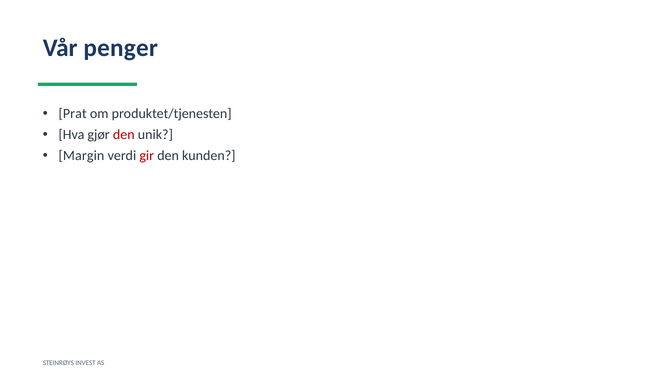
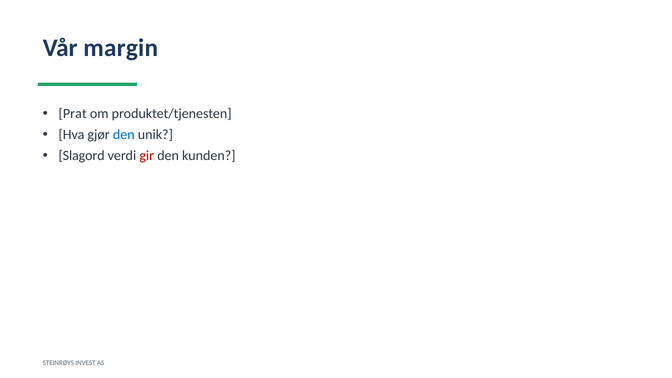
penger: penger -> margin
den at (124, 135) colour: red -> blue
Margin: Margin -> Slagord
